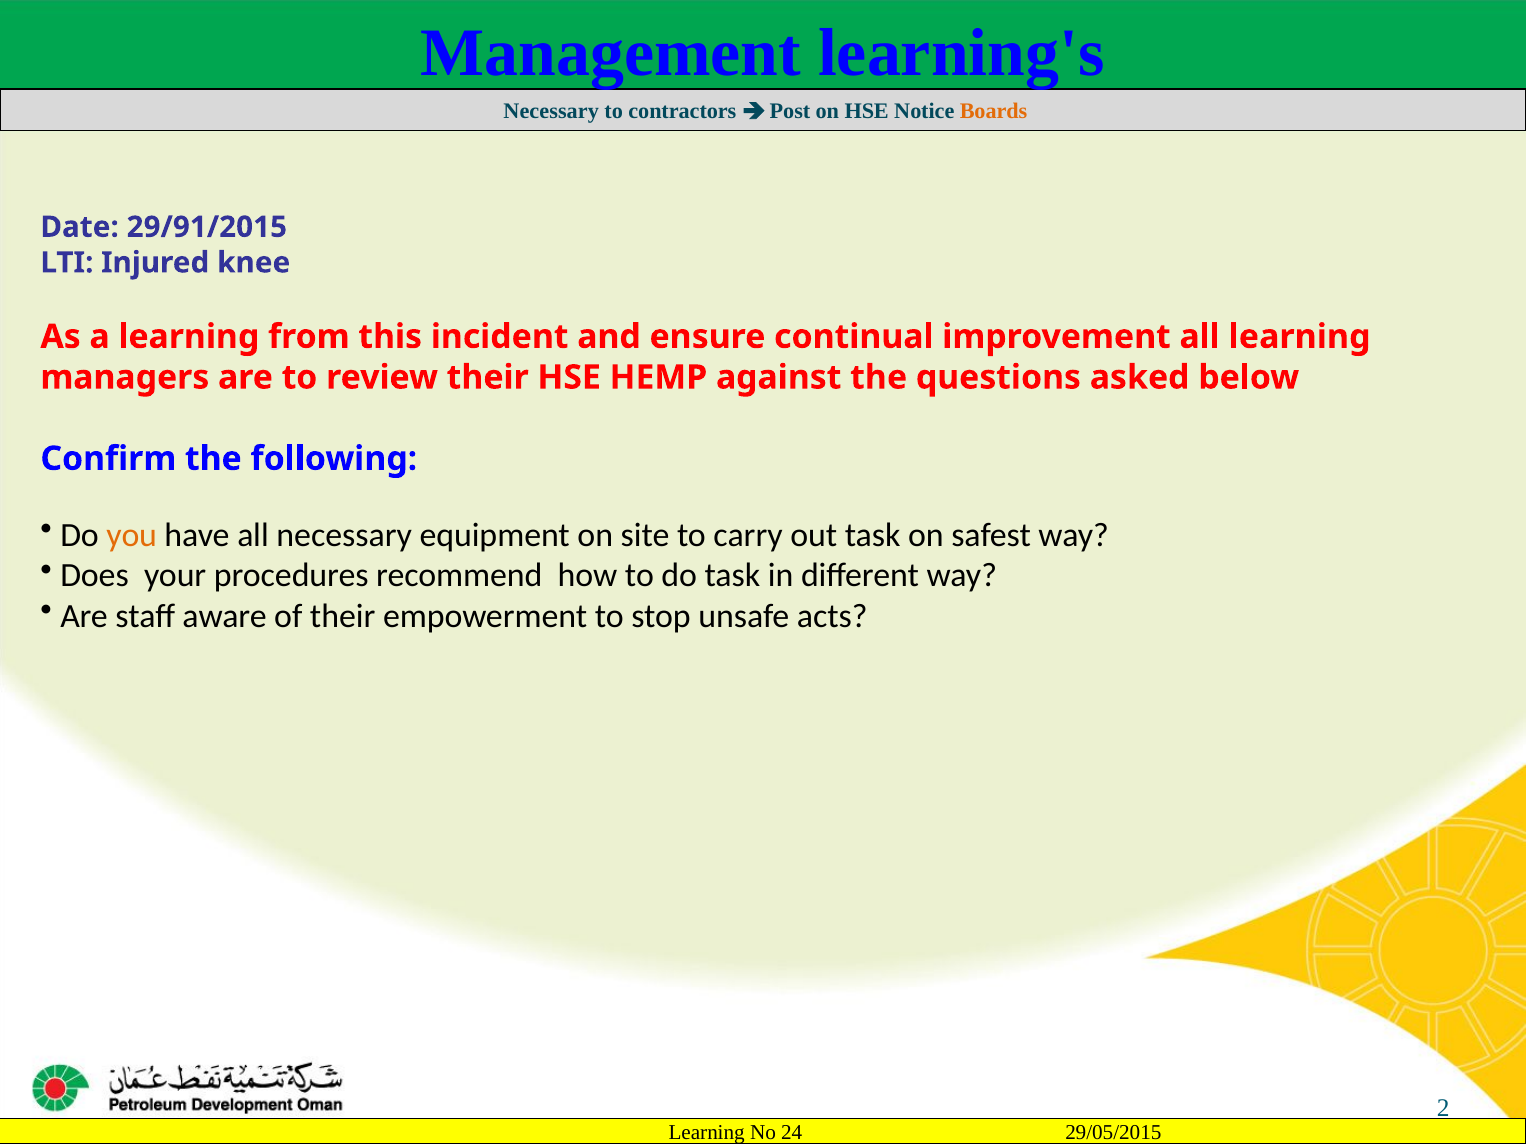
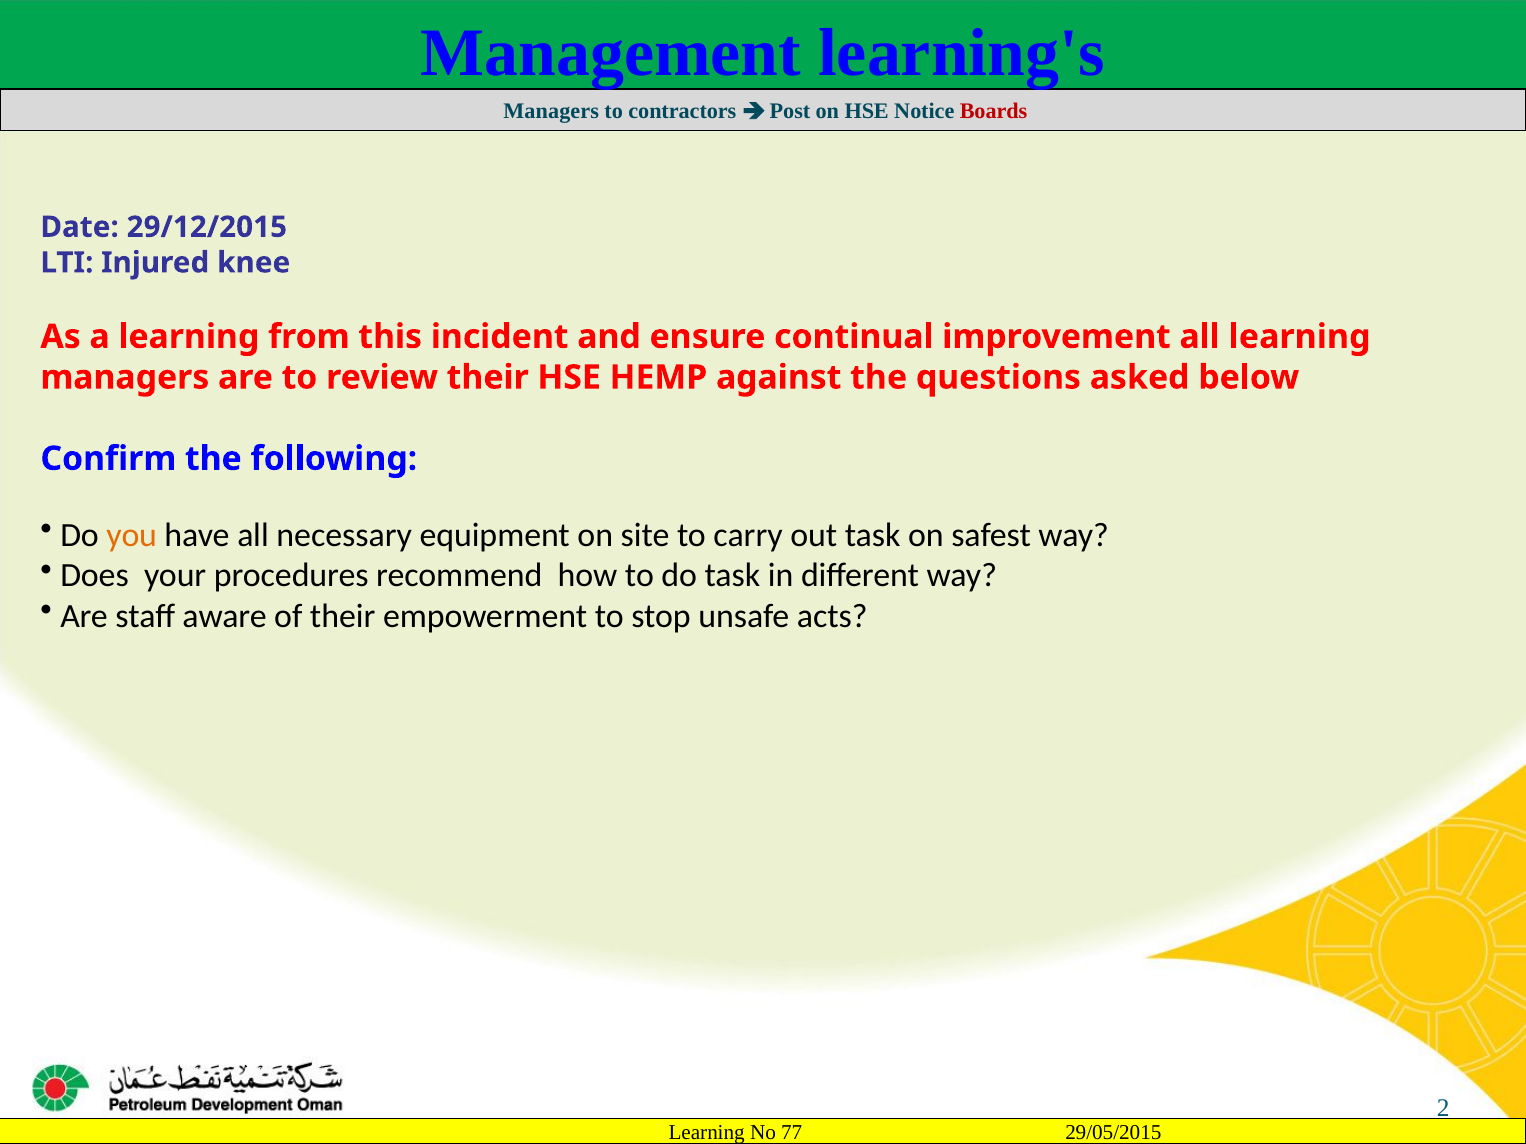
Necessary at (551, 111): Necessary -> Managers
Boards colour: orange -> red
29/91/2015: 29/91/2015 -> 29/12/2015
24: 24 -> 77
